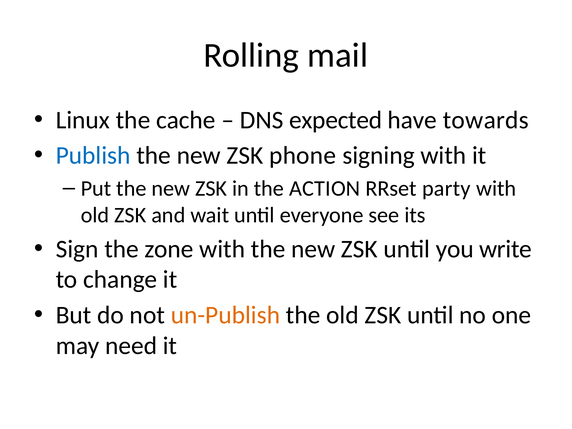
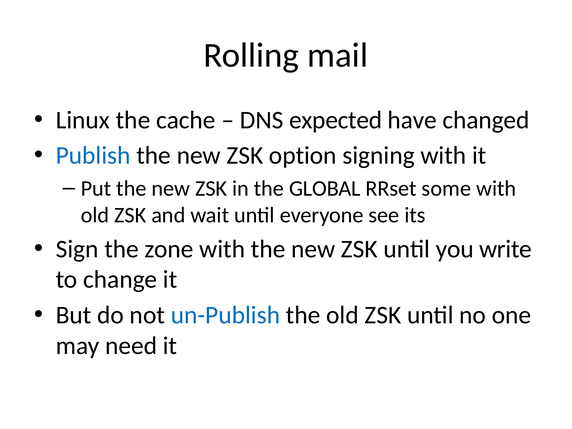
towards: towards -> changed
phone: phone -> option
ACTION: ACTION -> GLOBAL
party: party -> some
un-Publish colour: orange -> blue
